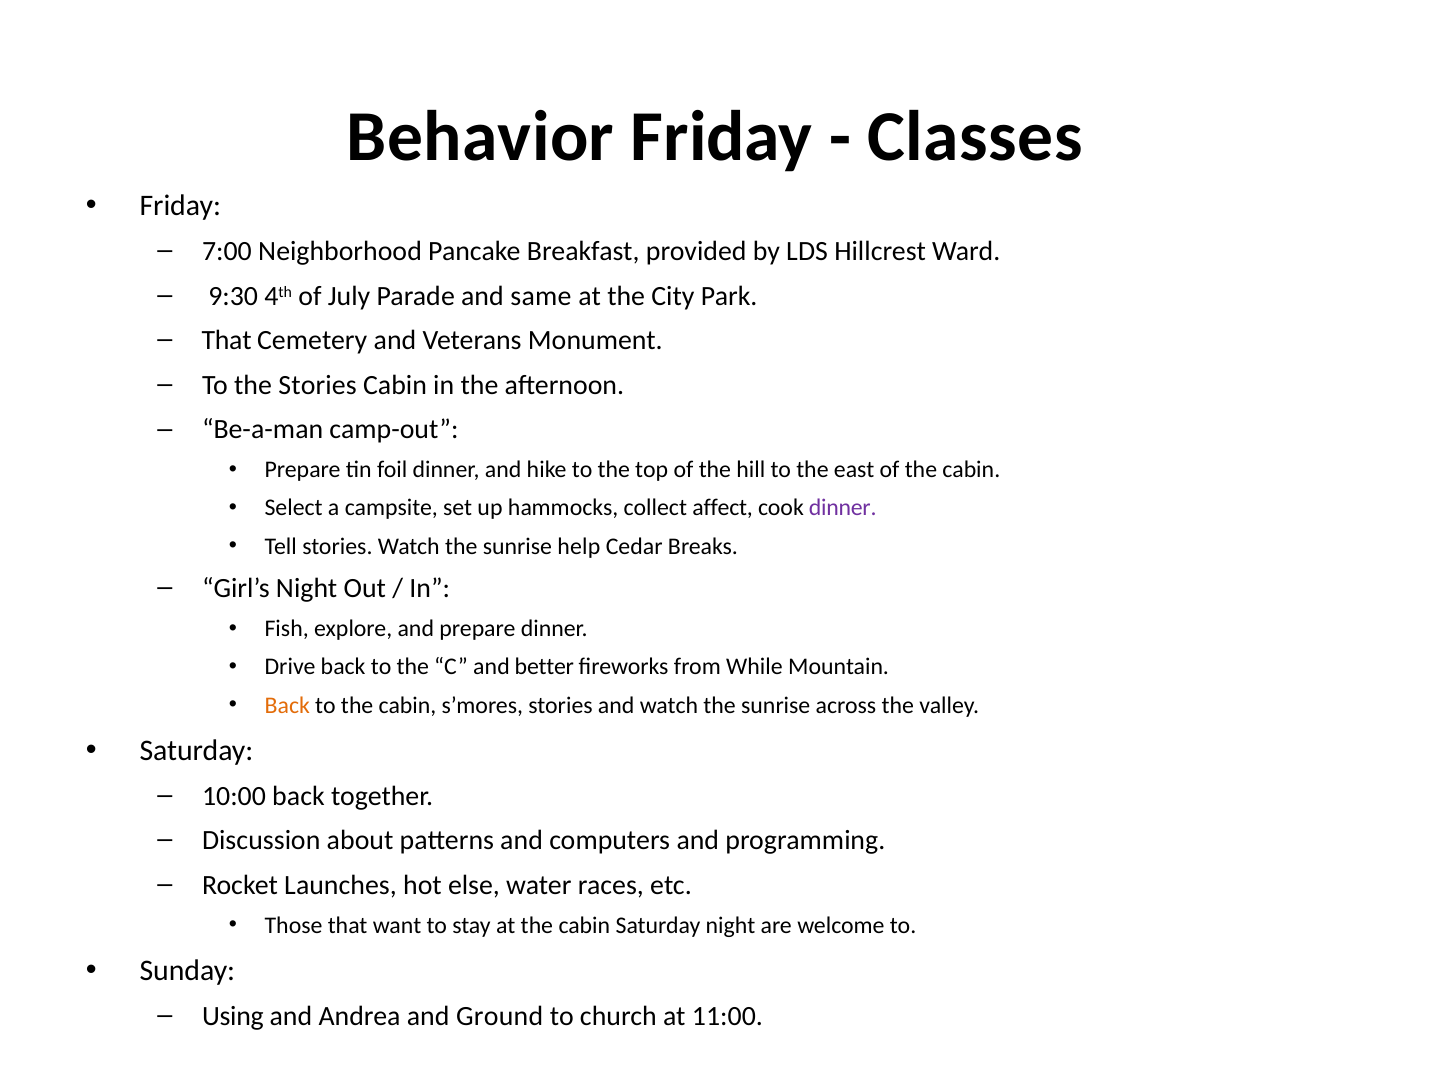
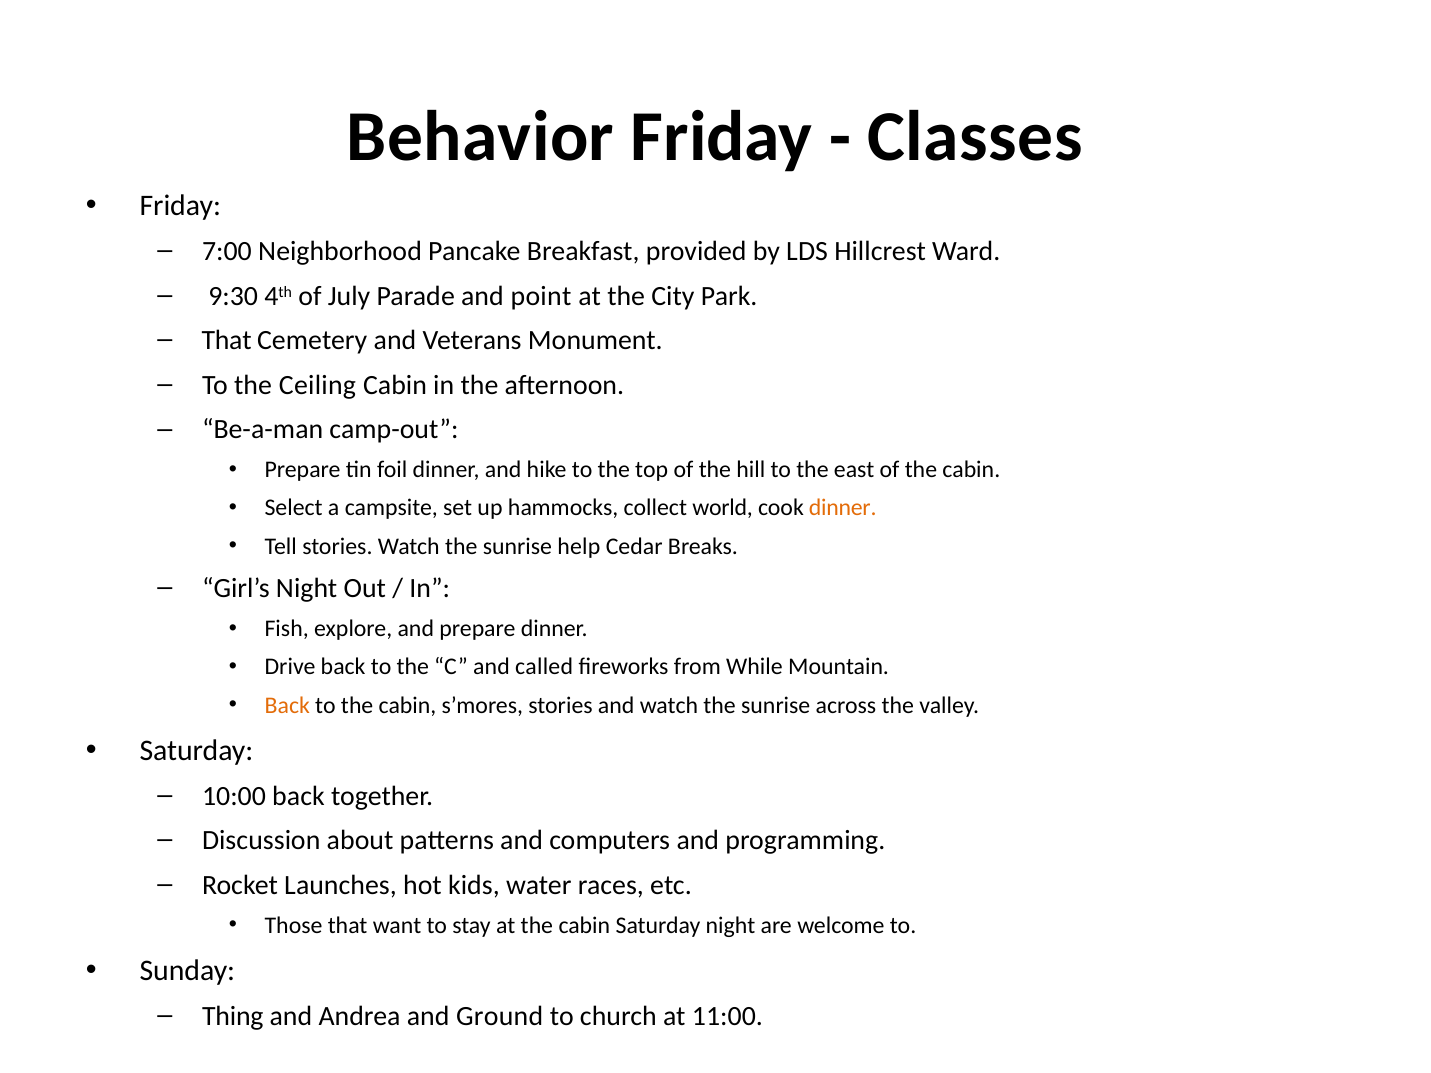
same: same -> point
the Stories: Stories -> Ceiling
affect: affect -> world
dinner at (843, 508) colour: purple -> orange
better: better -> called
else: else -> kids
Using: Using -> Thing
